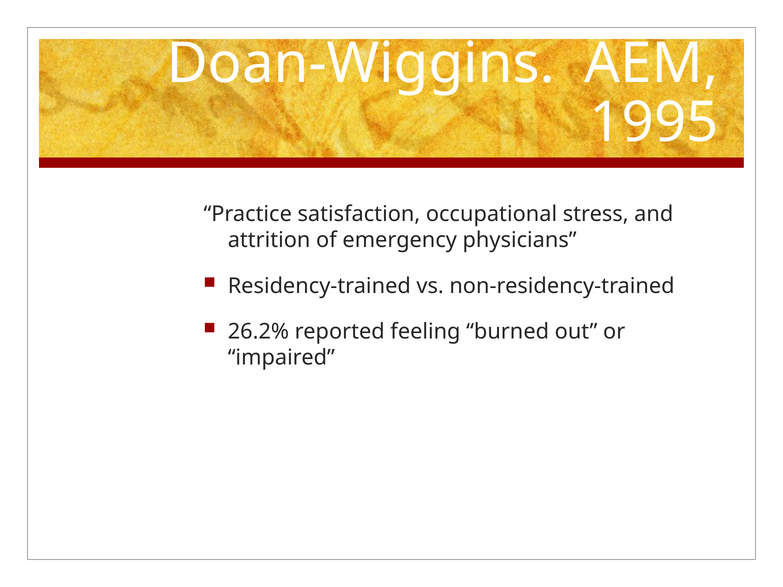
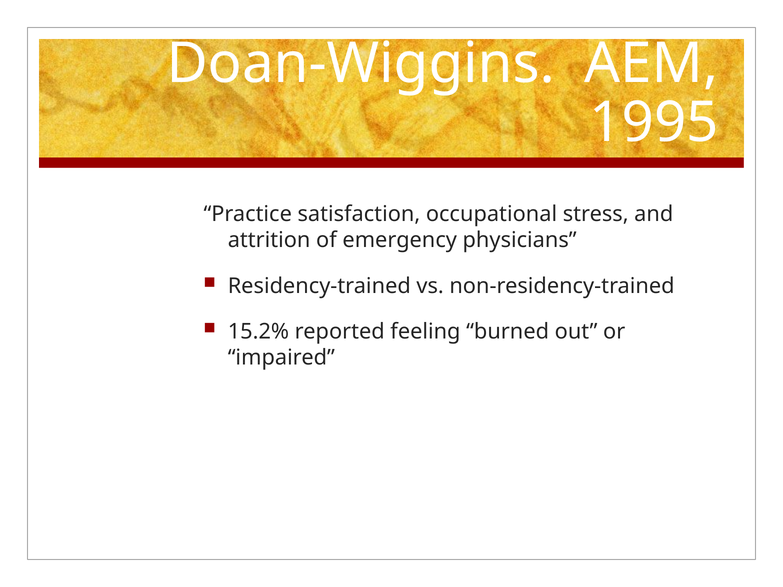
26.2%: 26.2% -> 15.2%
